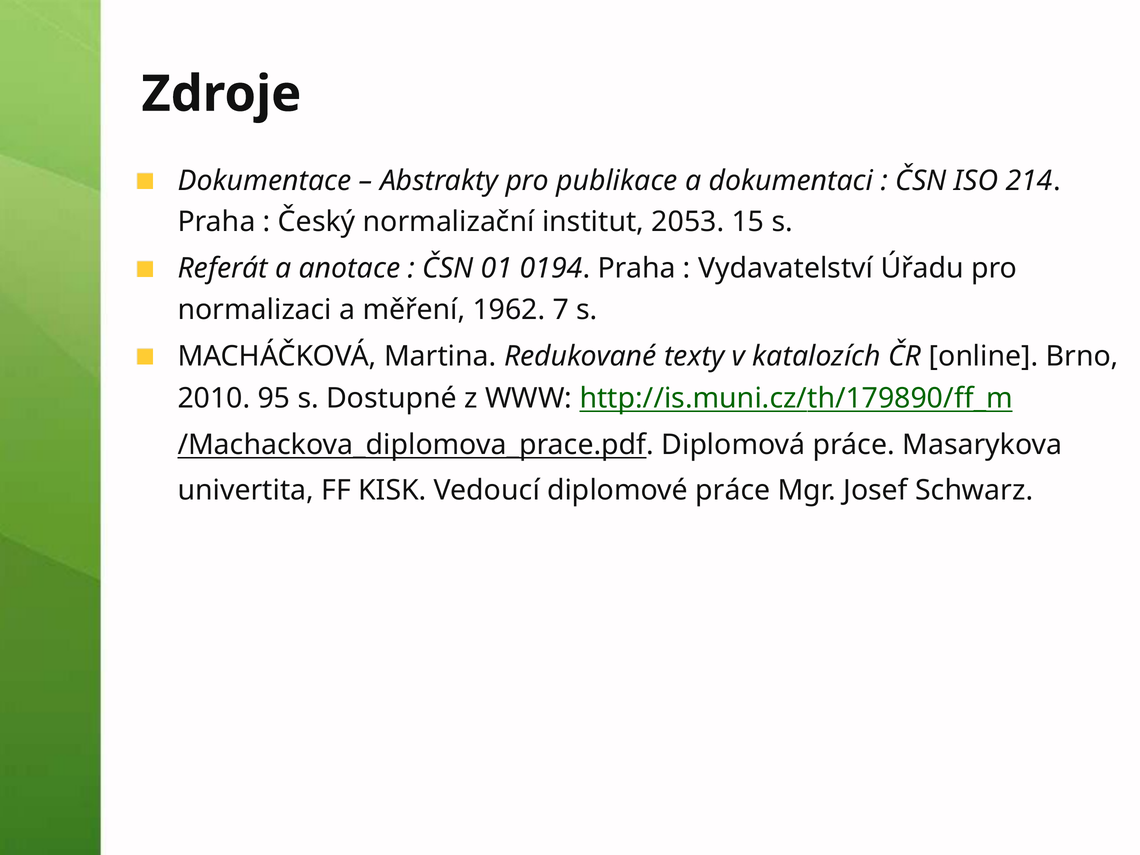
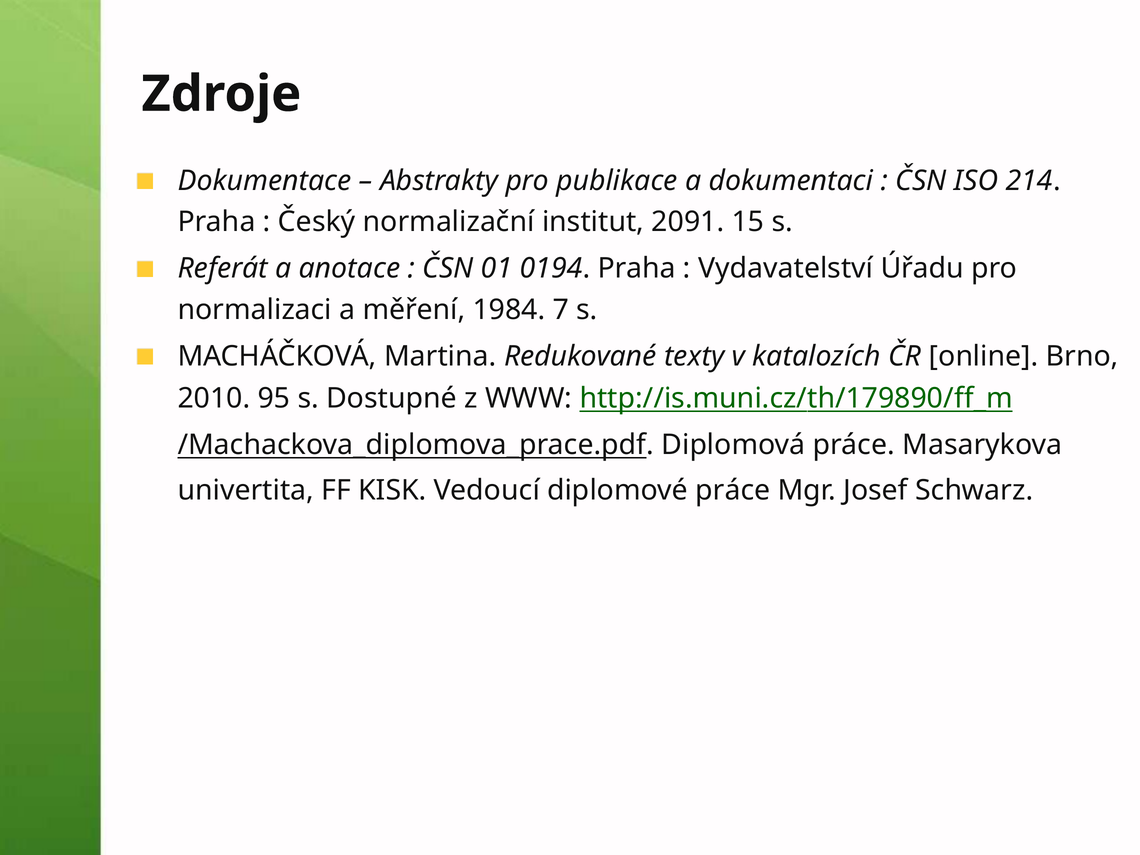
2053: 2053 -> 2091
1962: 1962 -> 1984
